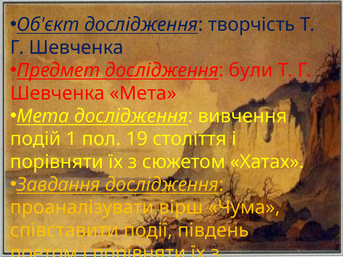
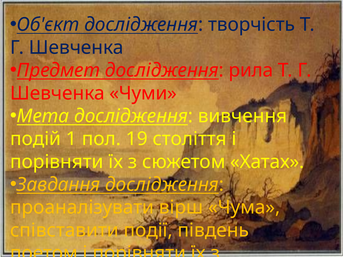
були: були -> рила
Шевченка Мета: Мета -> Чуми
